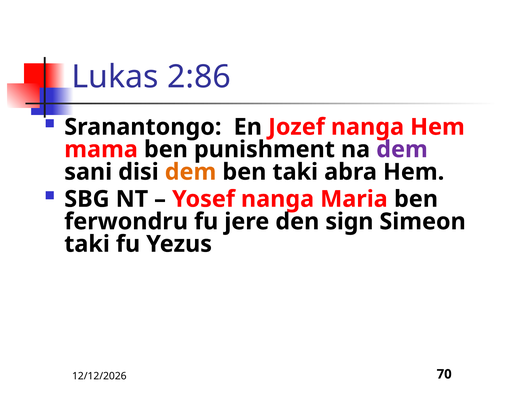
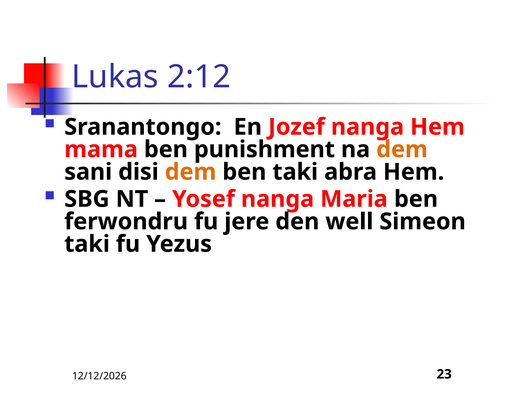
2:86: 2:86 -> 2:12
dem at (402, 149) colour: purple -> orange
sign: sign -> well
70: 70 -> 23
